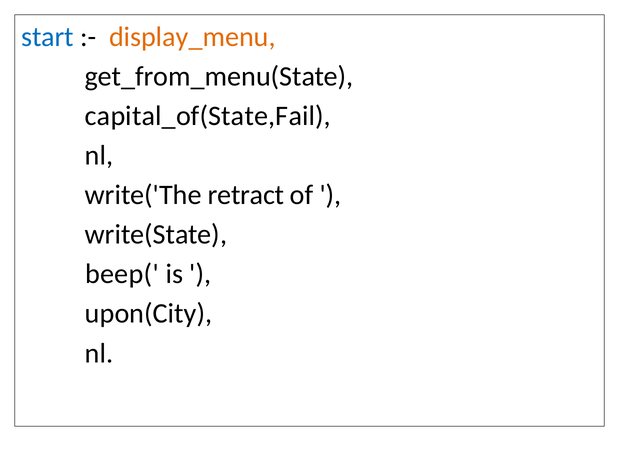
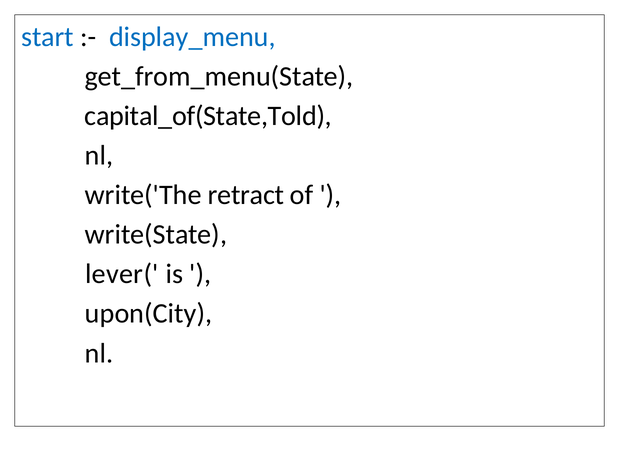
display_menu colour: orange -> blue
capital_of(State,Fail: capital_of(State,Fail -> capital_of(State,Told
beep(: beep( -> lever(
